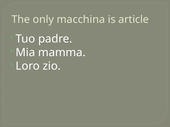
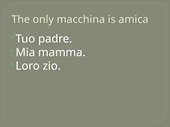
article: article -> amica
